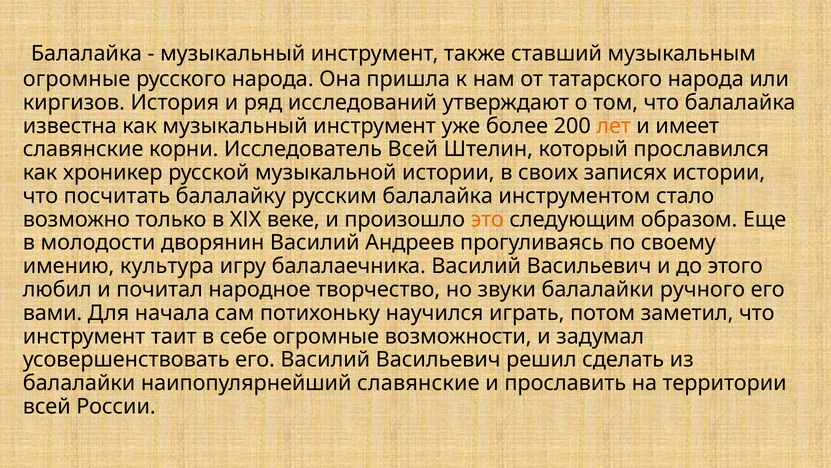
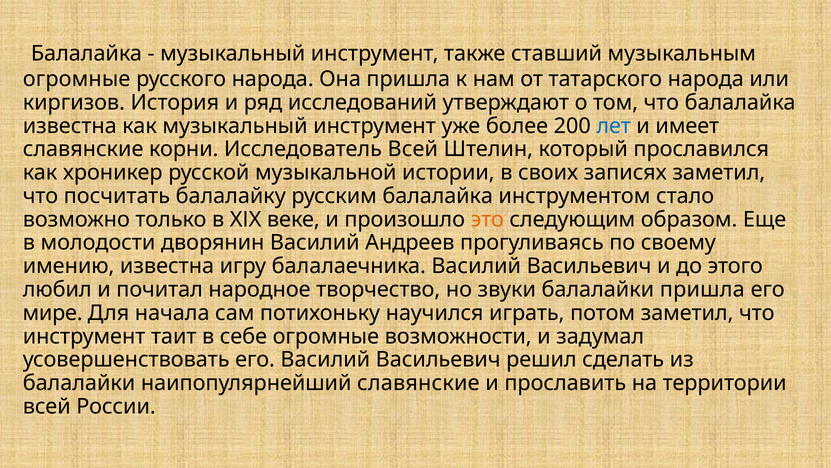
лет colour: orange -> blue
записях истории: истории -> заметил
имению культура: культура -> известна
балалайки ручного: ручного -> пришла
вами: вами -> мире
